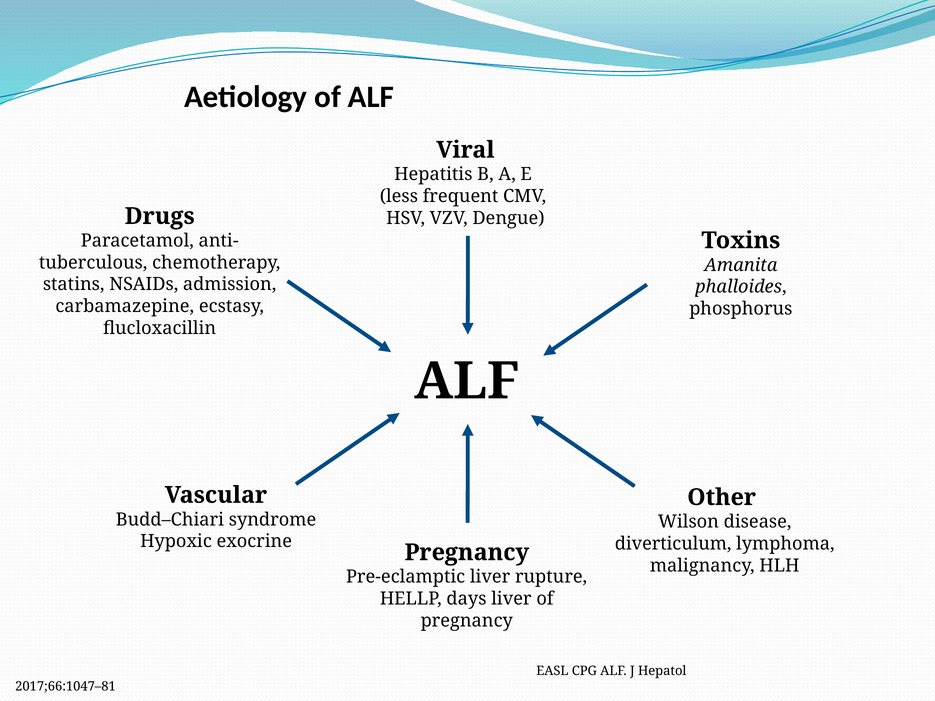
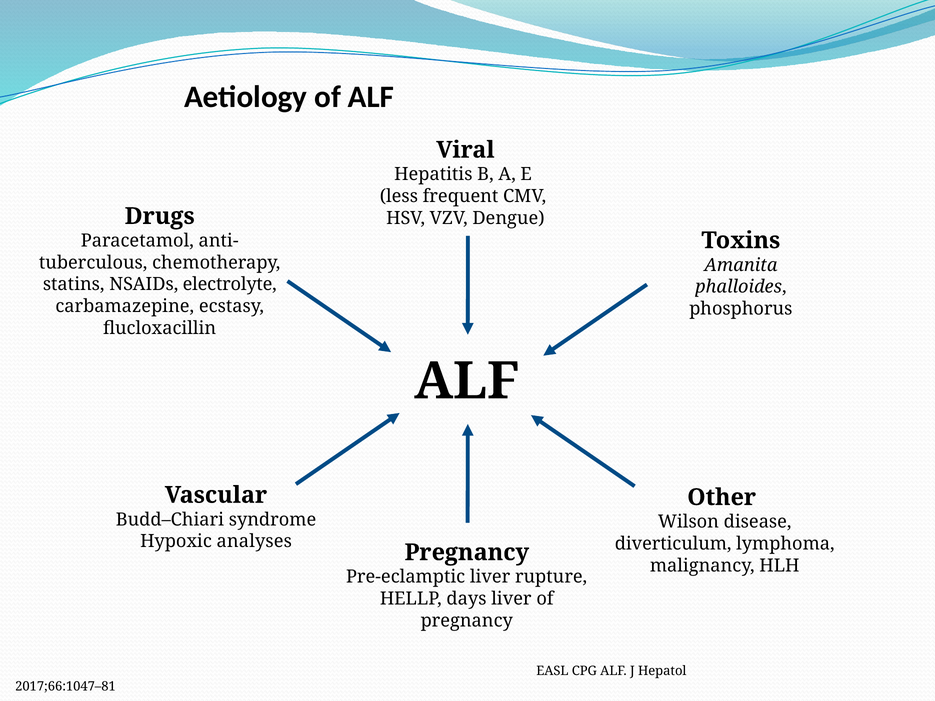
admission: admission -> electrolyte
exocrine: exocrine -> analyses
